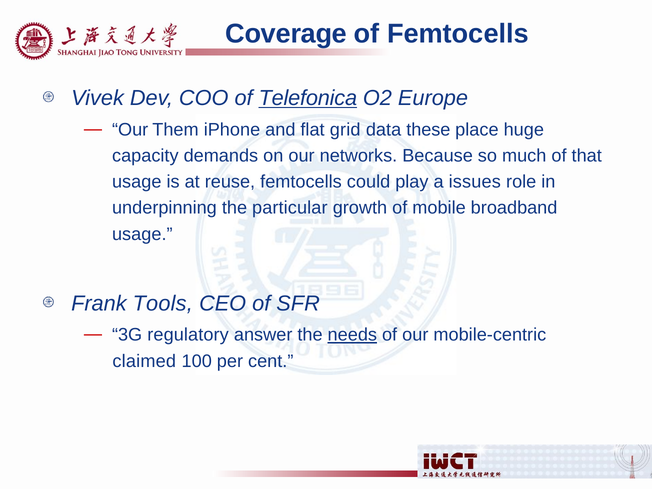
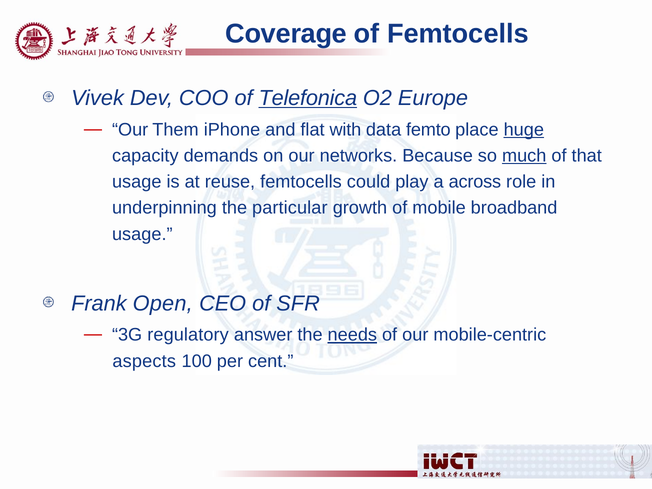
grid: grid -> with
these: these -> femto
huge underline: none -> present
much underline: none -> present
issues: issues -> across
Tools: Tools -> Open
claimed: claimed -> aspects
